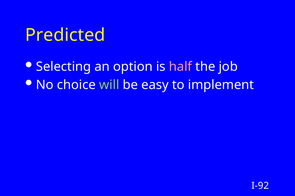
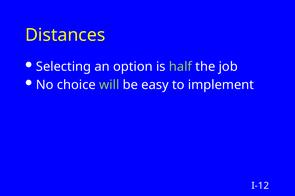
Predicted: Predicted -> Distances
half colour: pink -> light green
I-92: I-92 -> I-12
